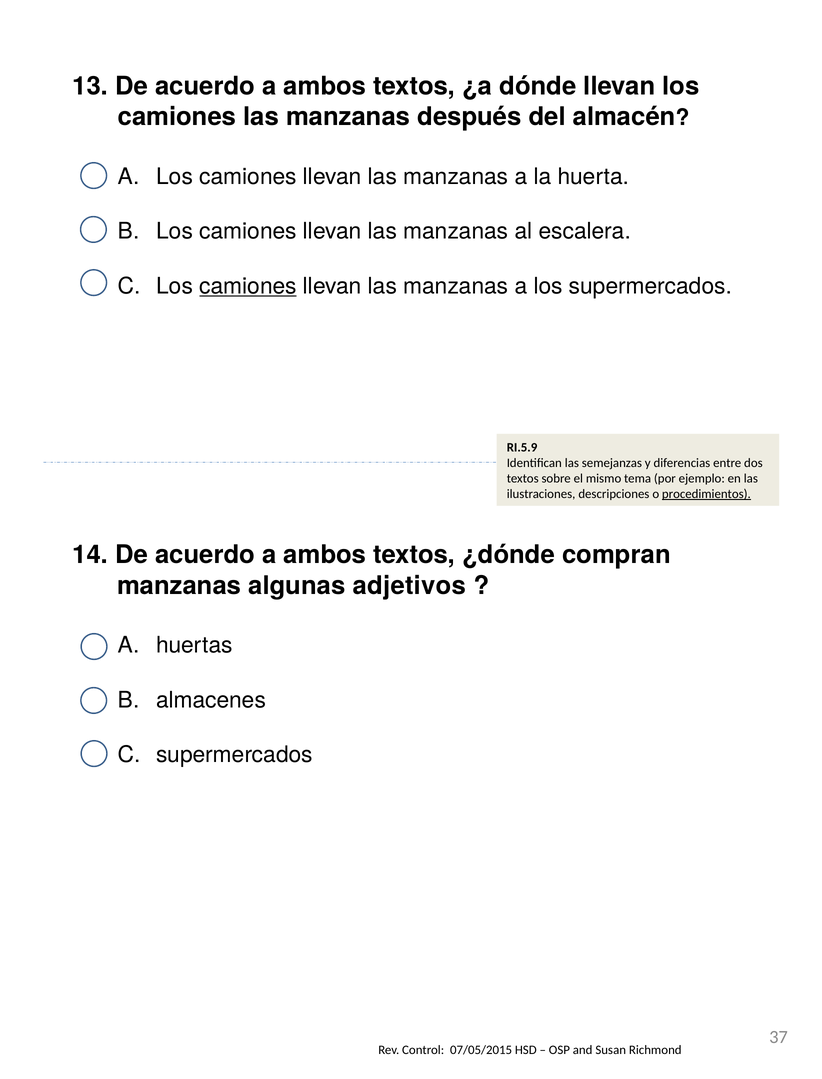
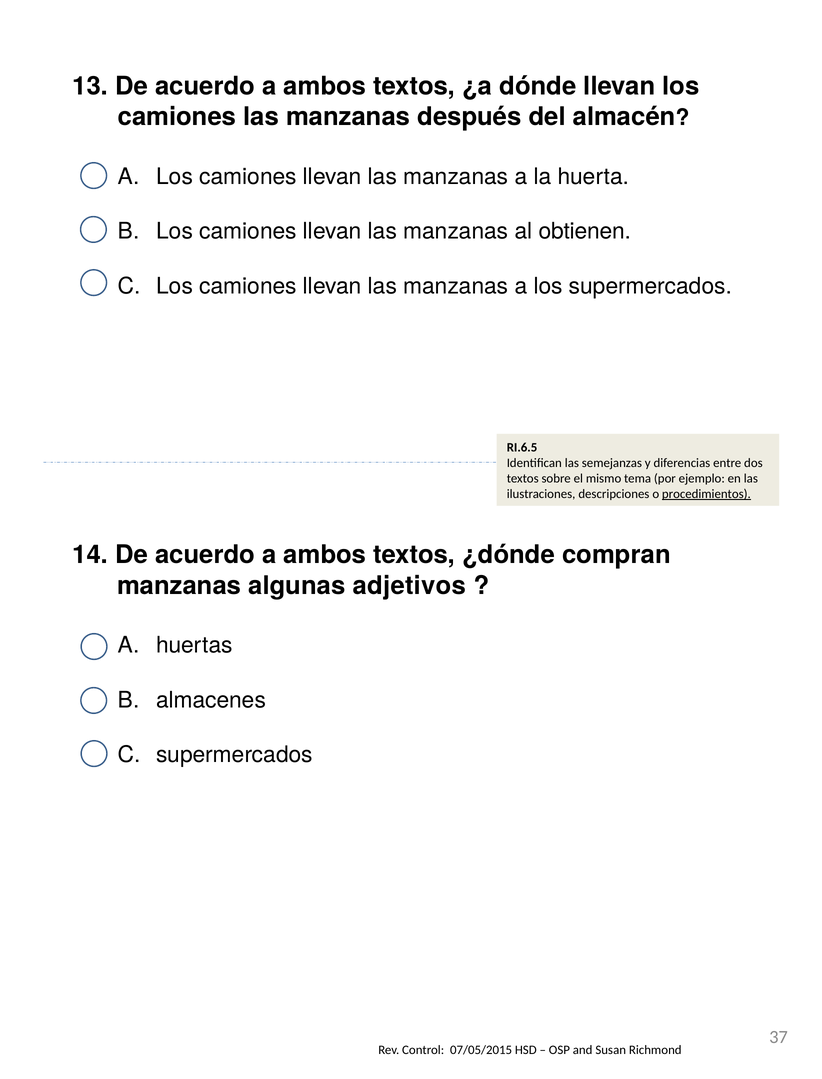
escalera: escalera -> obtienen
camiones at (248, 286) underline: present -> none
RI.5.9: RI.5.9 -> RI.6.5
